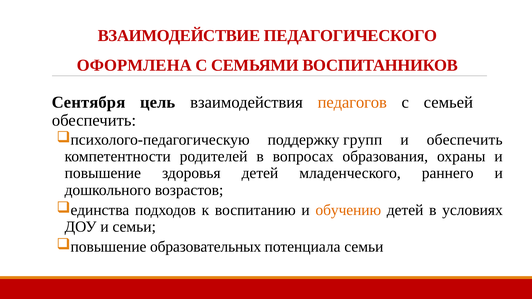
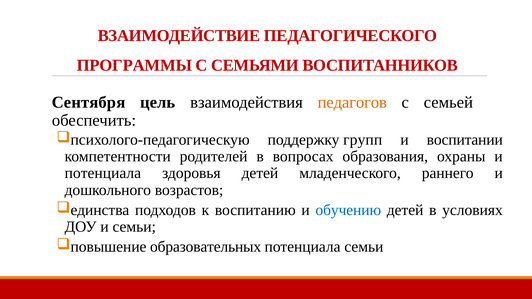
ОФОРМЛЕНА: ОФОРМЛЕНА -> ПРОГРАММЫ
и обеспечить: обеспечить -> воспитании
повышение at (103, 173): повышение -> потенциала
обучению colour: orange -> blue
